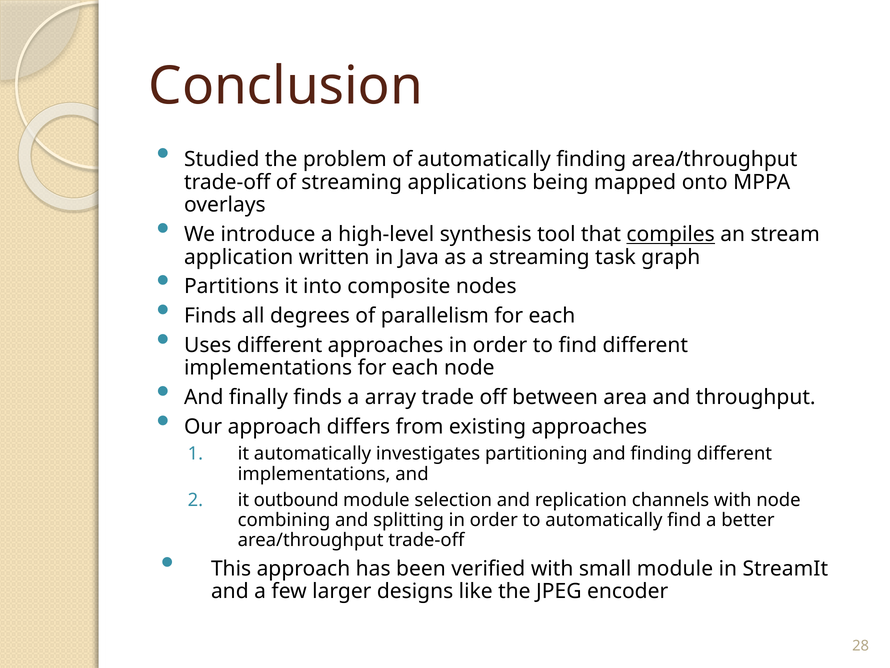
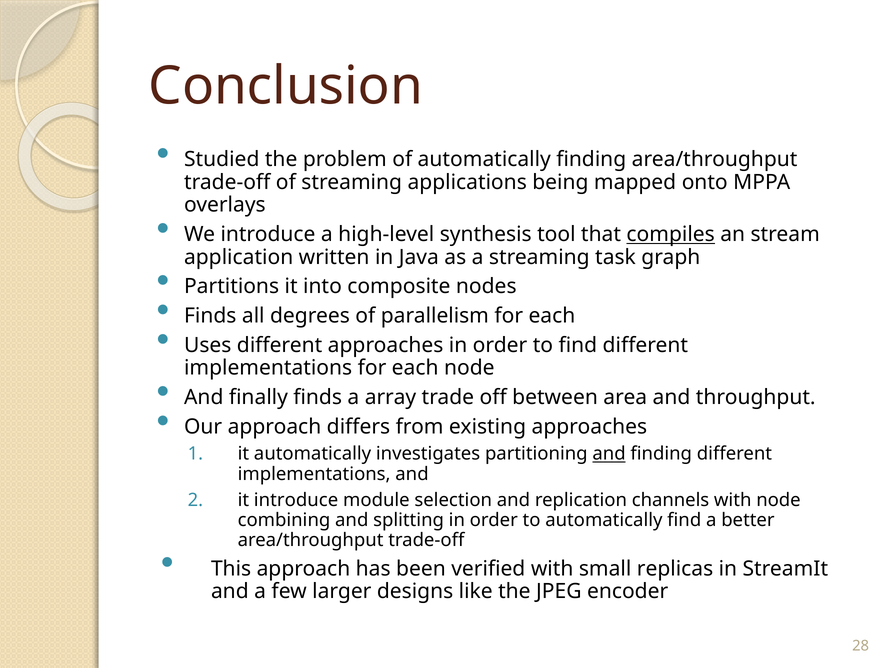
and at (609, 454) underline: none -> present
it outbound: outbound -> introduce
small module: module -> replicas
